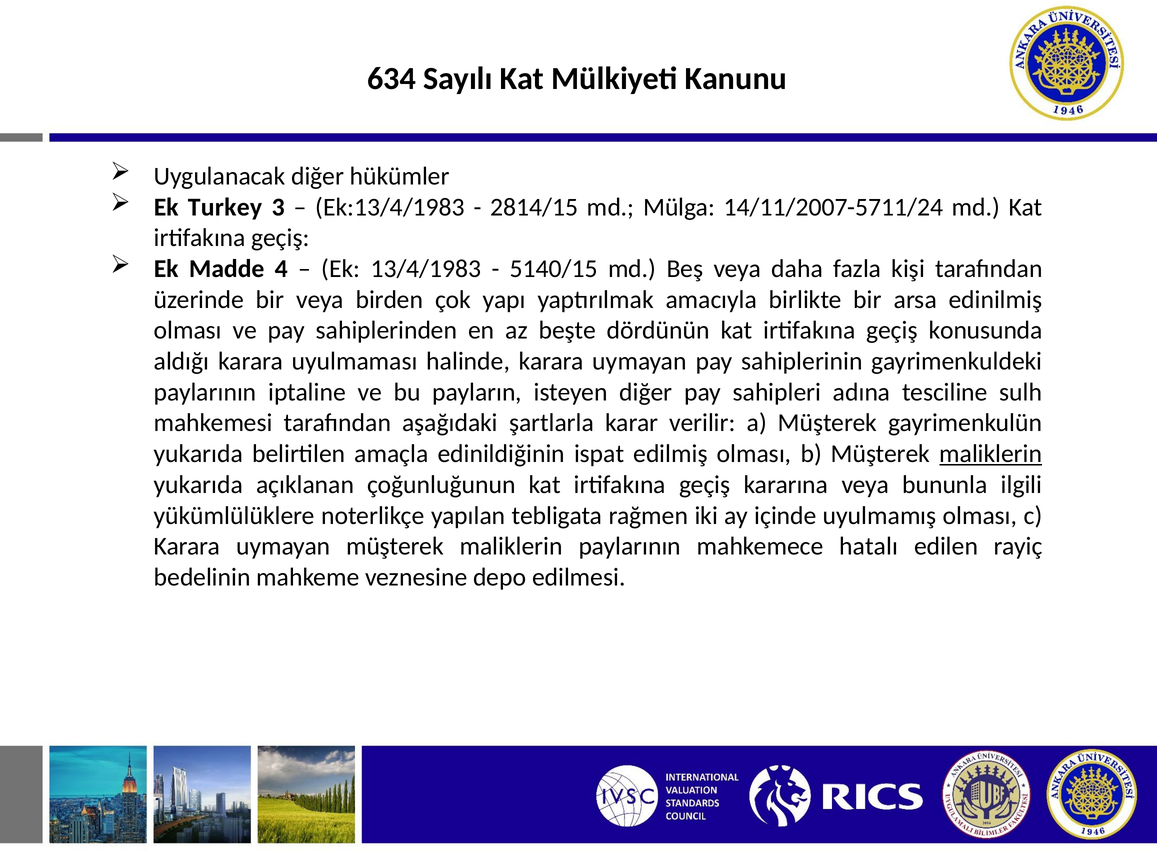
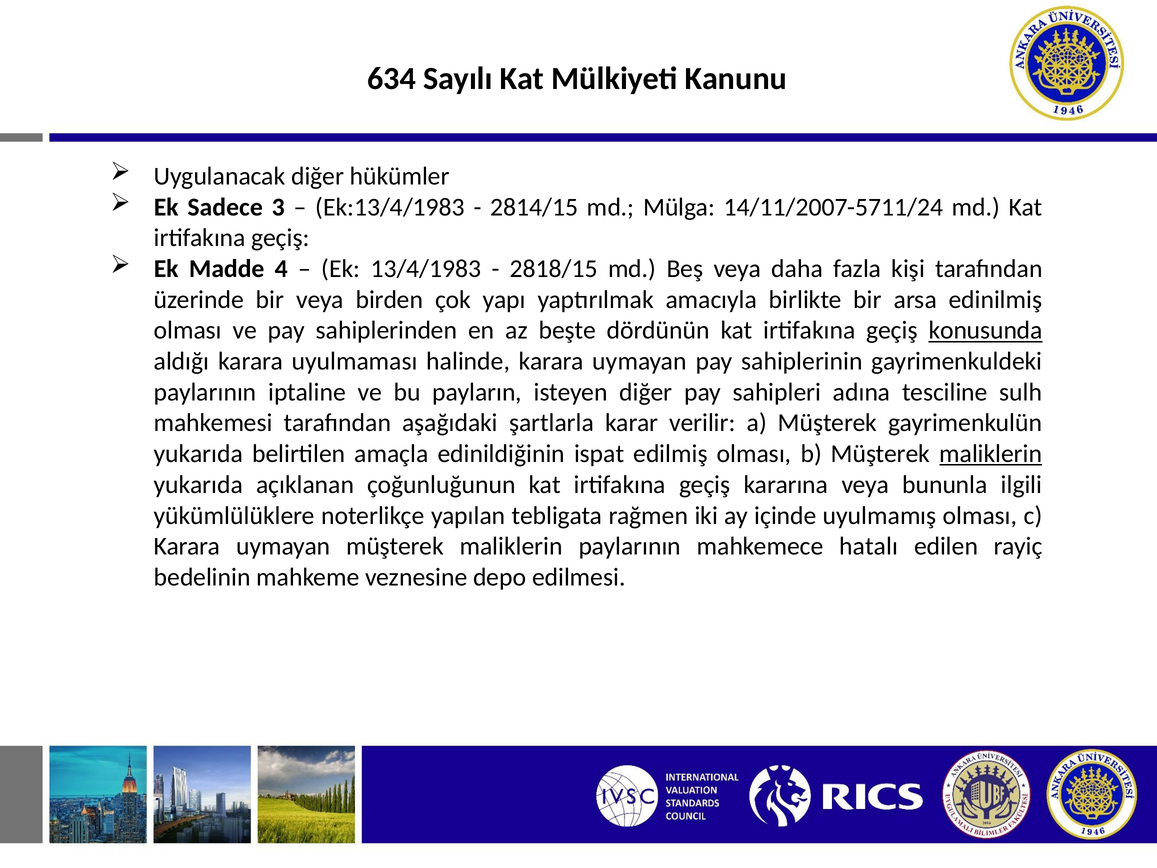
Turkey: Turkey -> Sadece
5140/15: 5140/15 -> 2818/15
konusunda underline: none -> present
